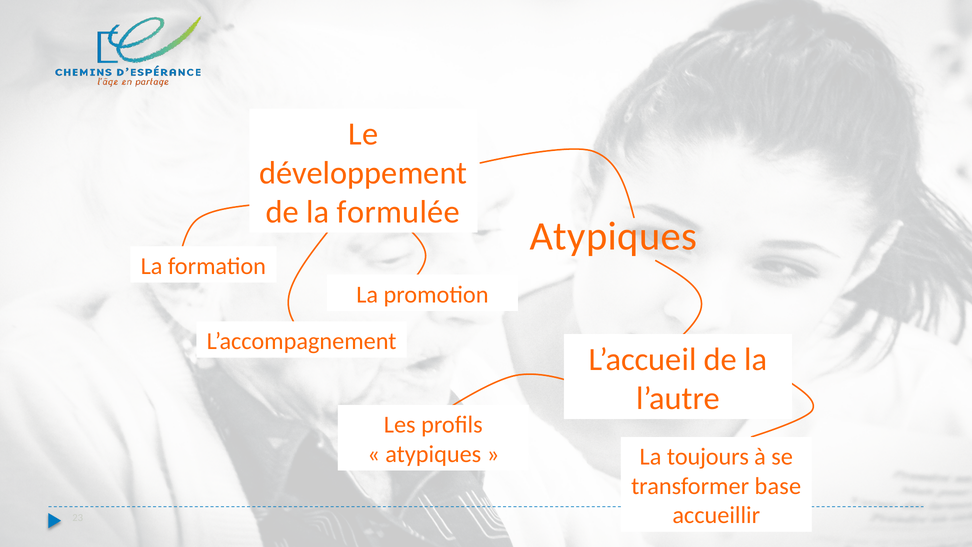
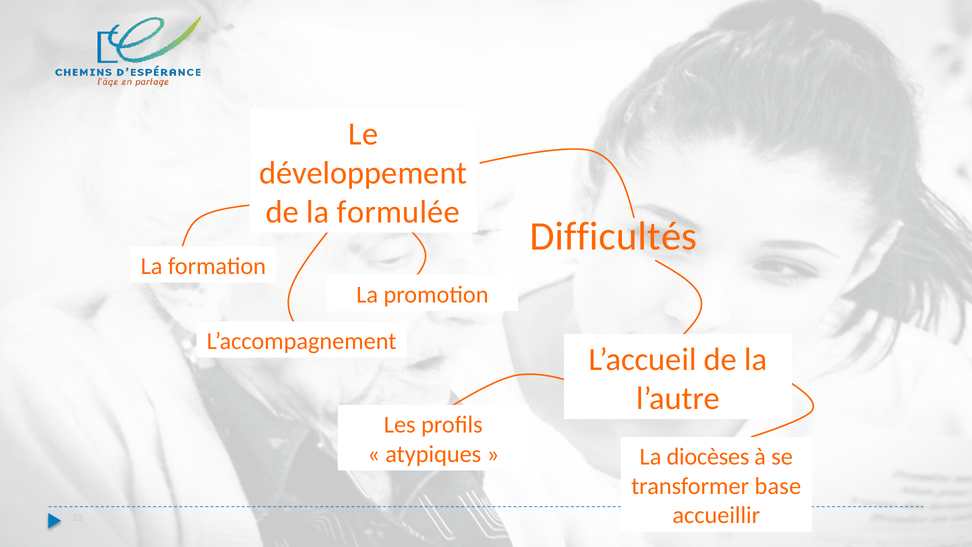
Atypiques at (613, 236): Atypiques -> Difficultés
toujours: toujours -> diocèses
